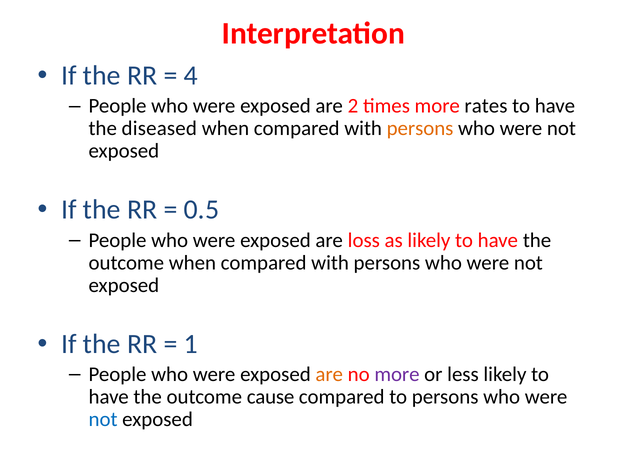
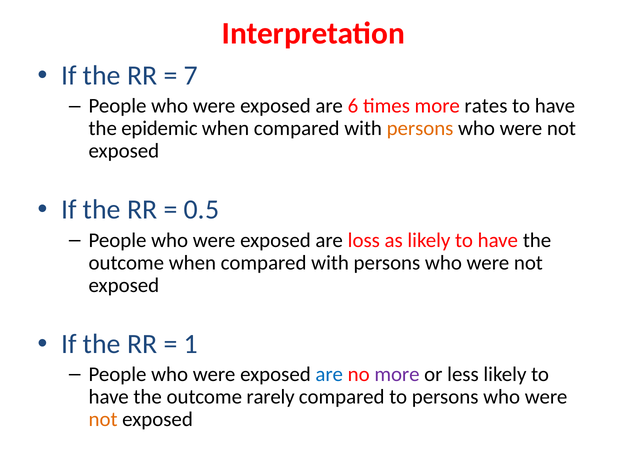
4: 4 -> 7
2: 2 -> 6
diseased: diseased -> epidemic
are at (329, 375) colour: orange -> blue
cause: cause -> rarely
not at (103, 420) colour: blue -> orange
